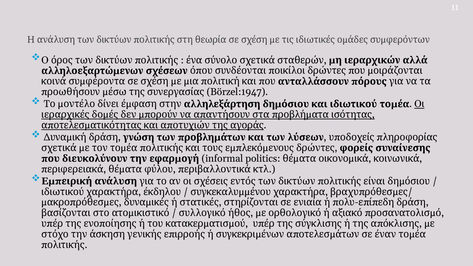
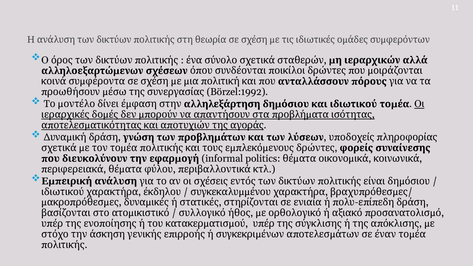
Börzel:1947: Börzel:1947 -> Börzel:1992
